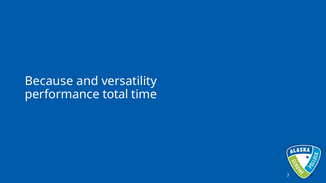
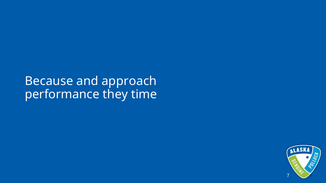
versatility: versatility -> approach
total: total -> they
